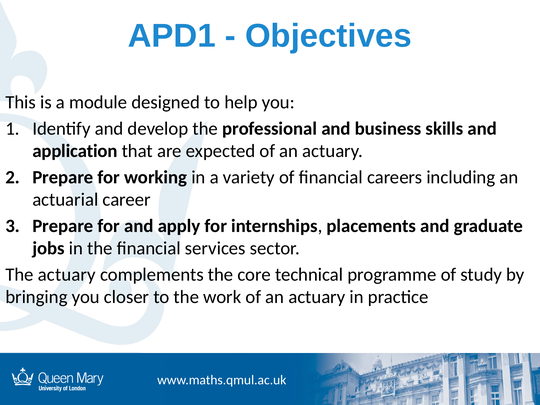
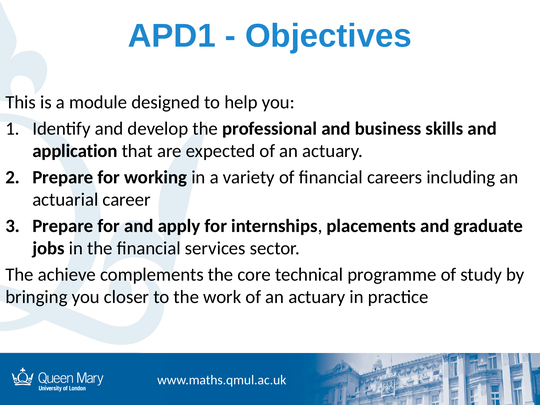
The actuary: actuary -> achieve
